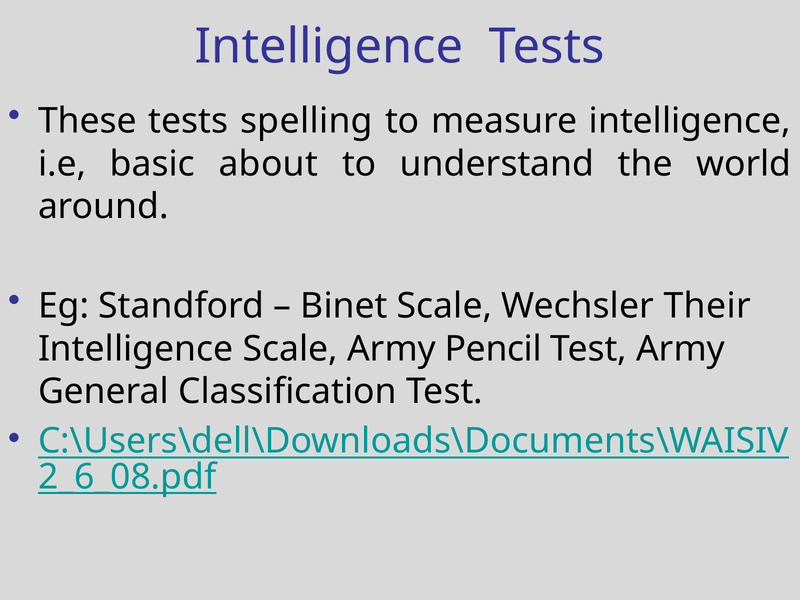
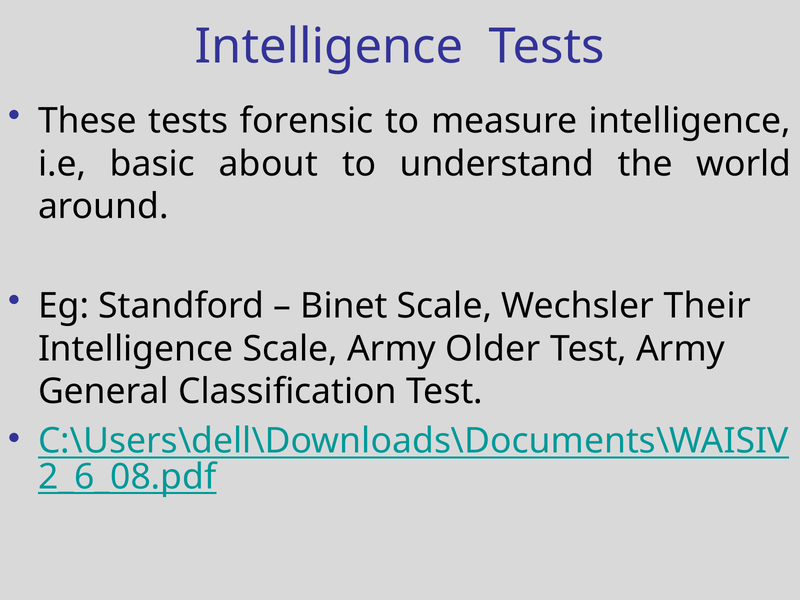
spelling: spelling -> forensic
Pencil: Pencil -> Older
